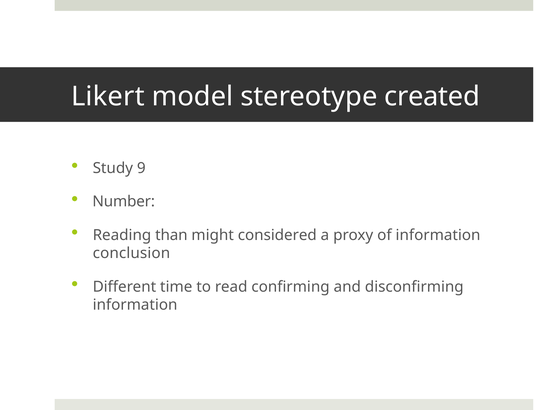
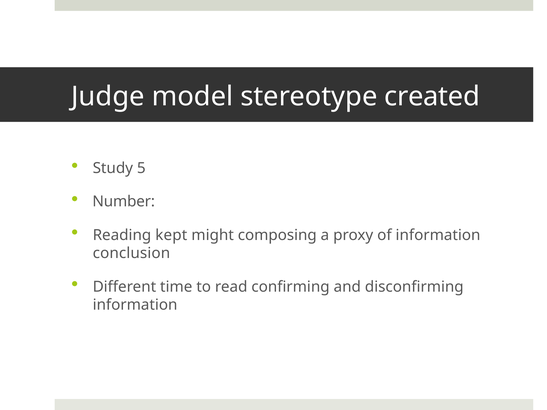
Likert: Likert -> Judge
9: 9 -> 5
than: than -> kept
considered: considered -> composing
